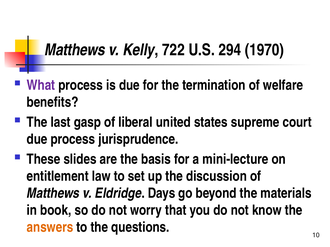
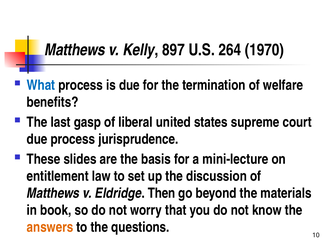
722: 722 -> 897
294: 294 -> 264
What colour: purple -> blue
Days: Days -> Then
